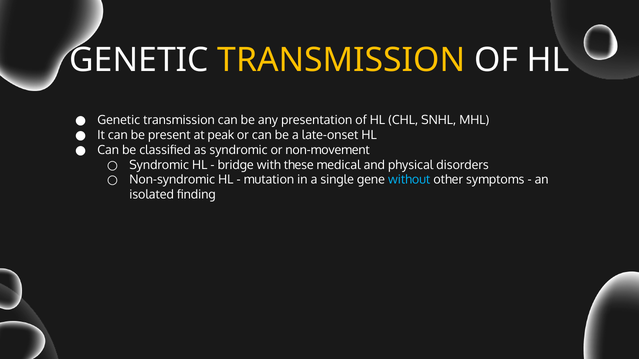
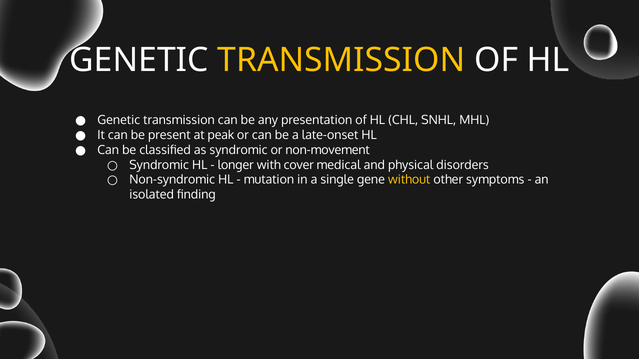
bridge: bridge -> longer
these: these -> cover
without colour: light blue -> yellow
